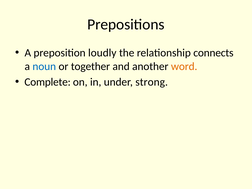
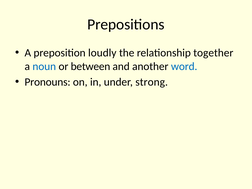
connects: connects -> together
together: together -> between
word colour: orange -> blue
Complete: Complete -> Pronouns
